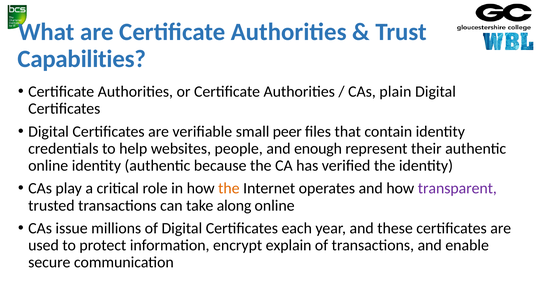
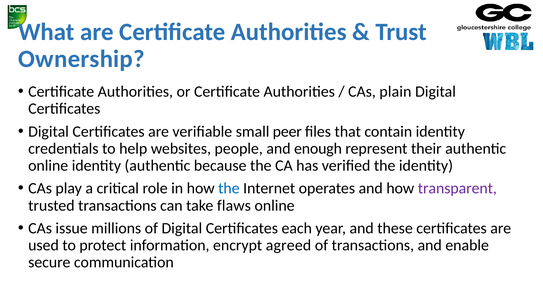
Capabilities: Capabilities -> Ownership
the at (229, 189) colour: orange -> blue
along: along -> flaws
explain: explain -> agreed
